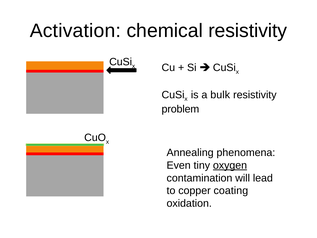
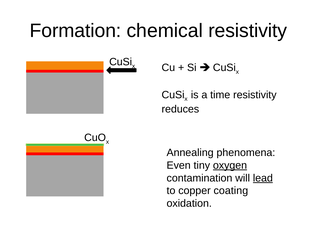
Activation: Activation -> Formation
bulk: bulk -> time
problem: problem -> reduces
lead underline: none -> present
